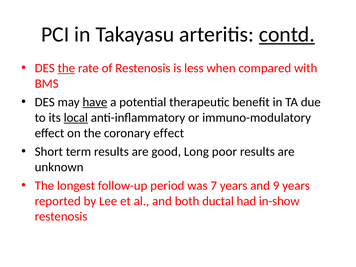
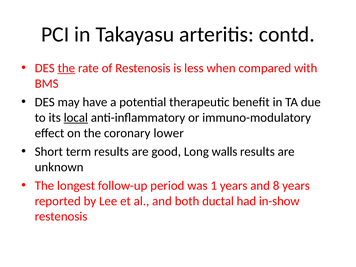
contd underline: present -> none
have underline: present -> none
coronary effect: effect -> lower
poor: poor -> walls
7: 7 -> 1
9: 9 -> 8
